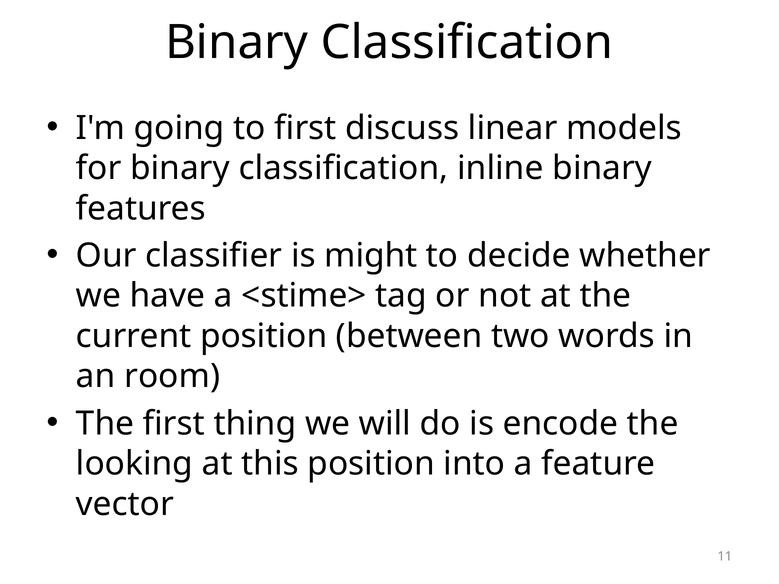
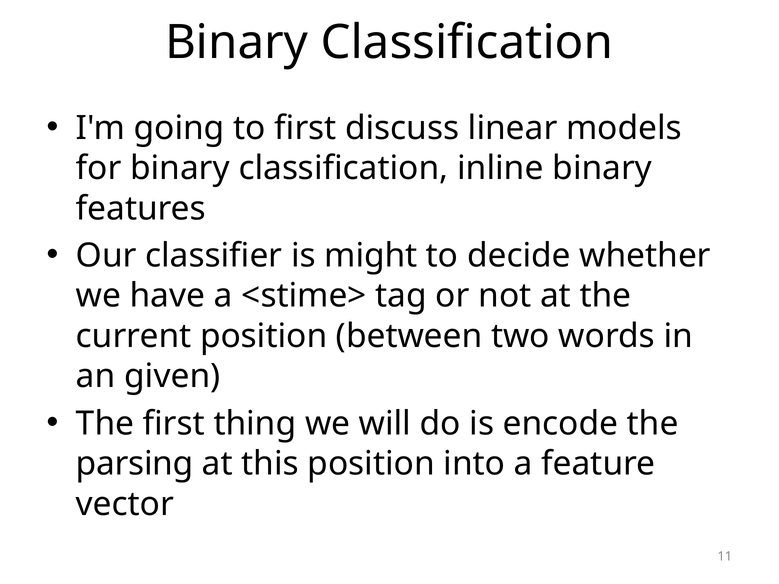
room: room -> given
looking: looking -> parsing
